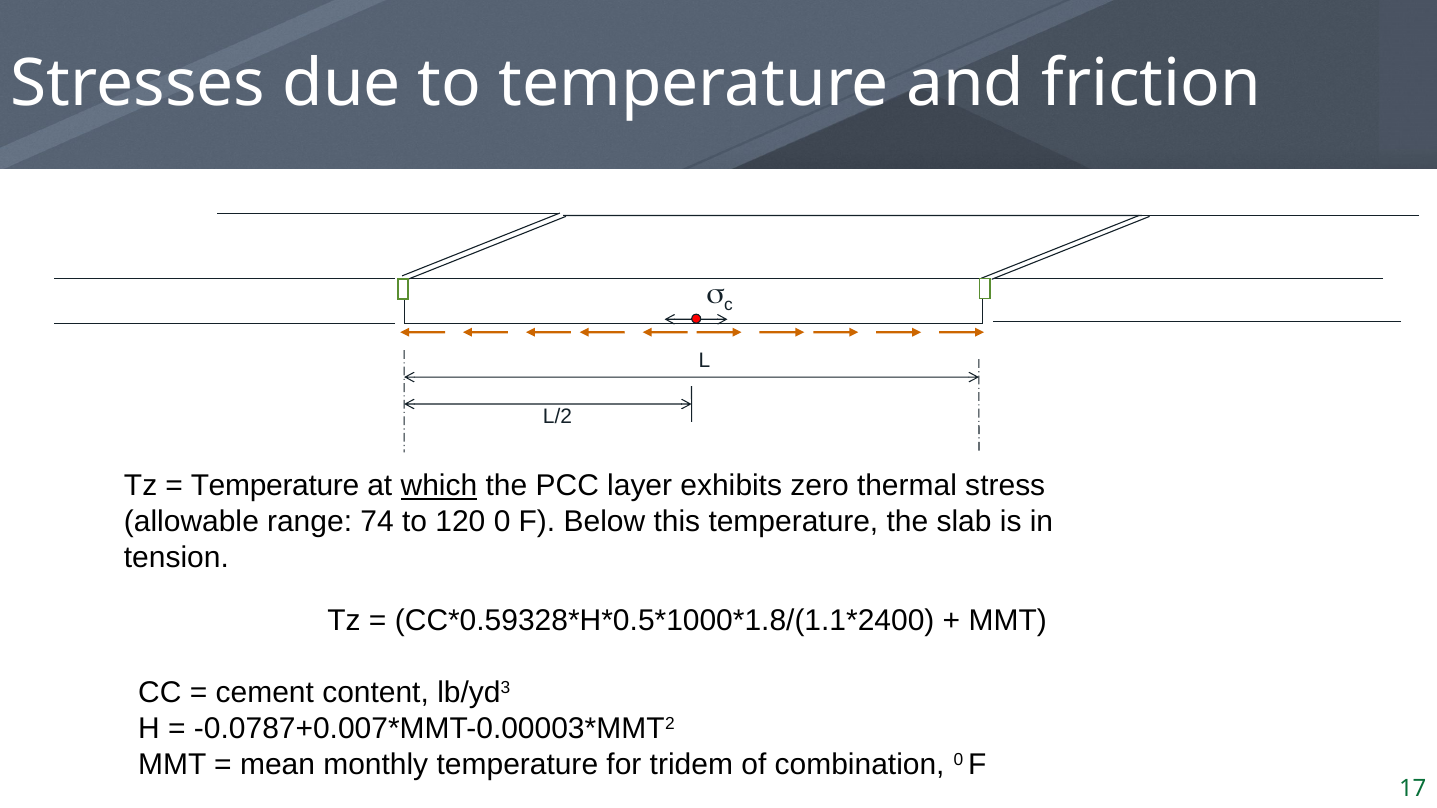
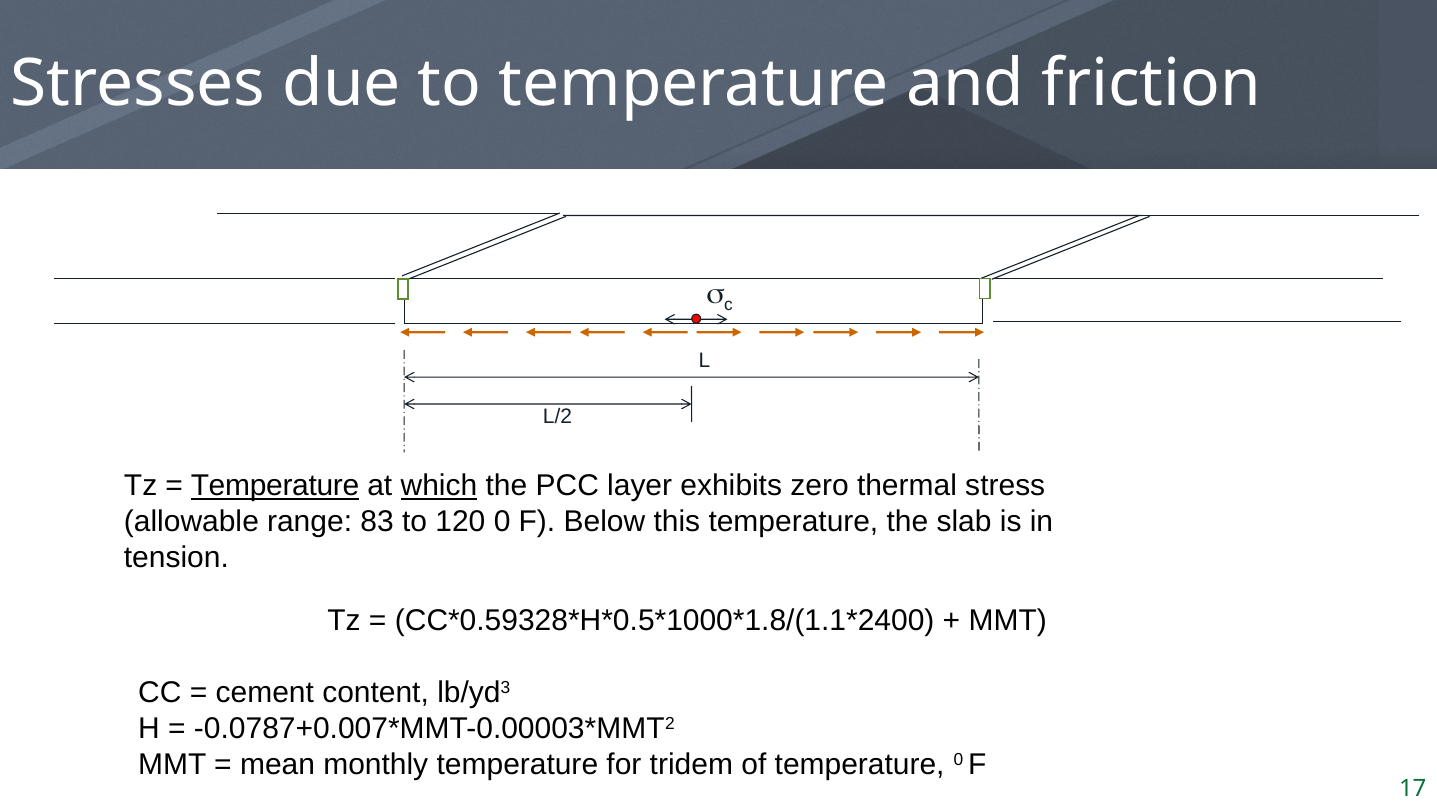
Temperature at (275, 486) underline: none -> present
74: 74 -> 83
of combination: combination -> temperature
